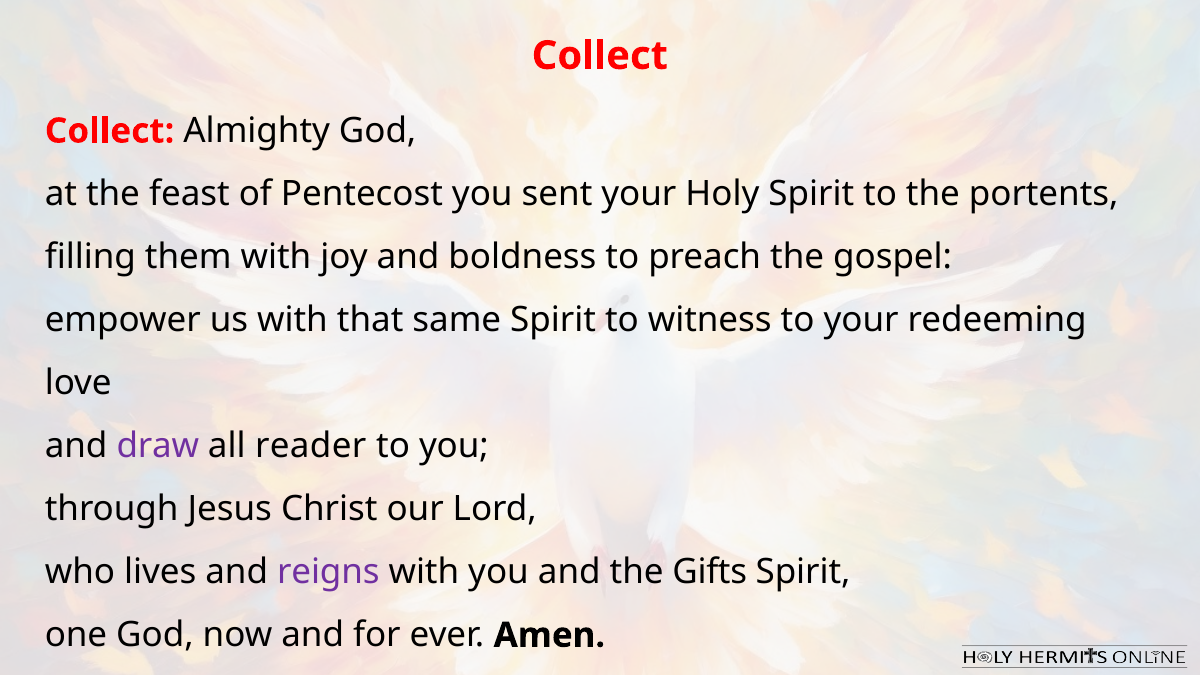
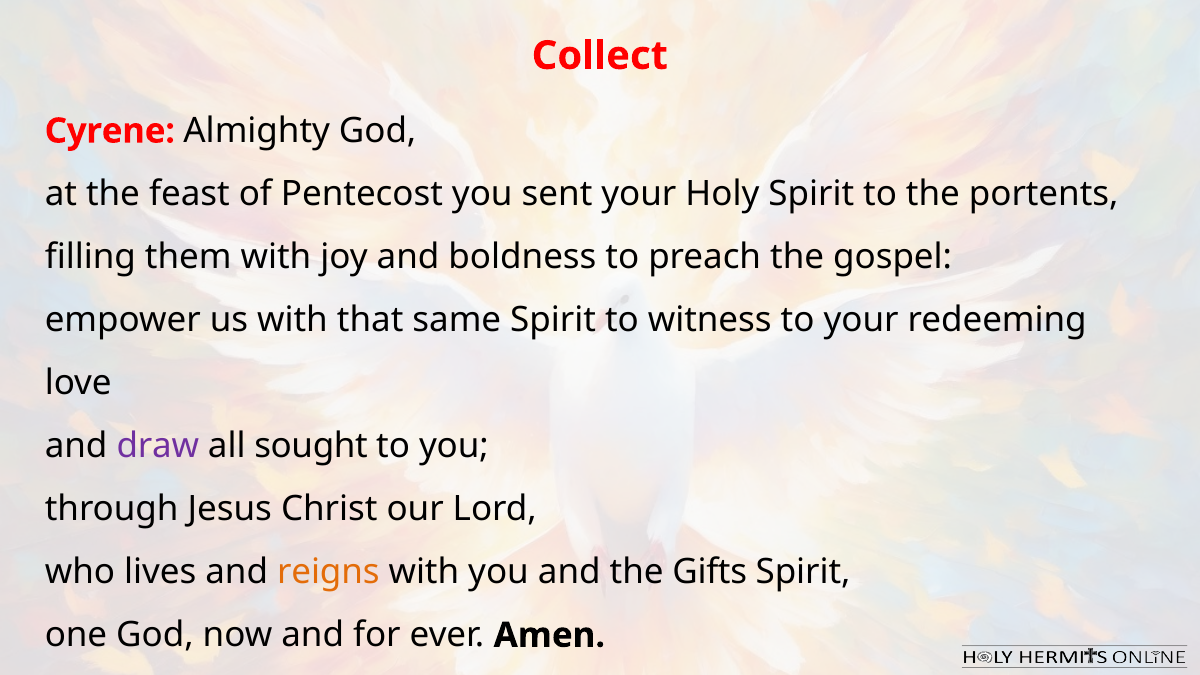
Collect at (110, 131): Collect -> Cyrene
reader: reader -> sought
reigns colour: purple -> orange
